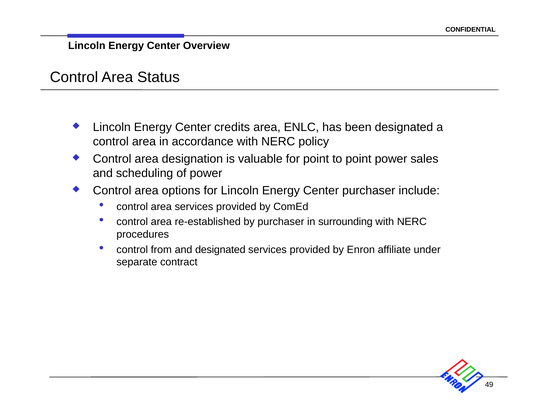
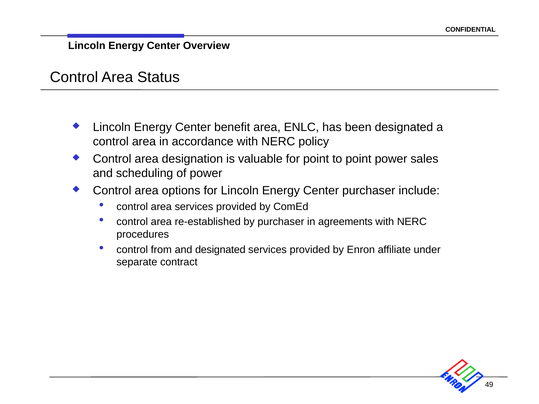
credits: credits -> benefit
surrounding: surrounding -> agreements
